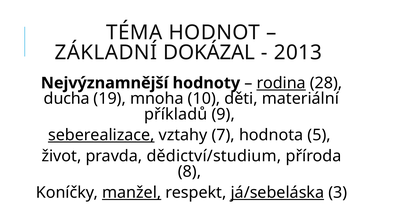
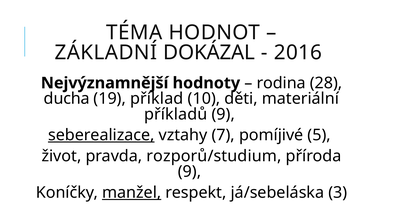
2013: 2013 -> 2016
rodina underline: present -> none
mnoha: mnoha -> příklad
hodnota: hodnota -> pomíjivé
dědictví/studium: dědictví/studium -> rozporů/studium
8 at (189, 172): 8 -> 9
já/sebeláska underline: present -> none
